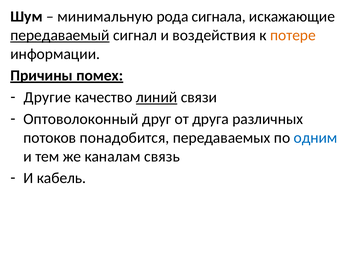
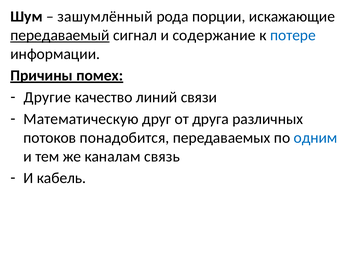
минимальную: минимальную -> зашумлённый
сигнала: сигнала -> порции
воздействия: воздействия -> содержание
потере colour: orange -> blue
линий underline: present -> none
Оптоволоконный: Оптоволоконный -> Математическую
